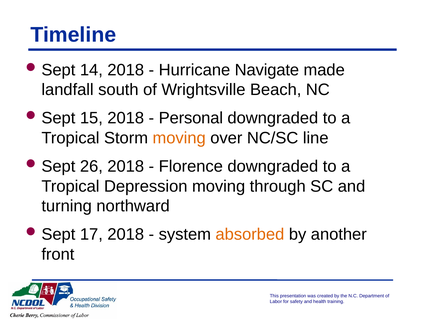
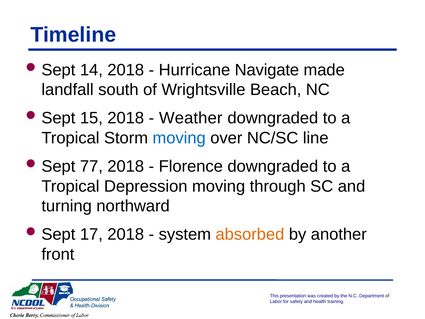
Personal: Personal -> Weather
moving at (179, 138) colour: orange -> blue
26: 26 -> 77
